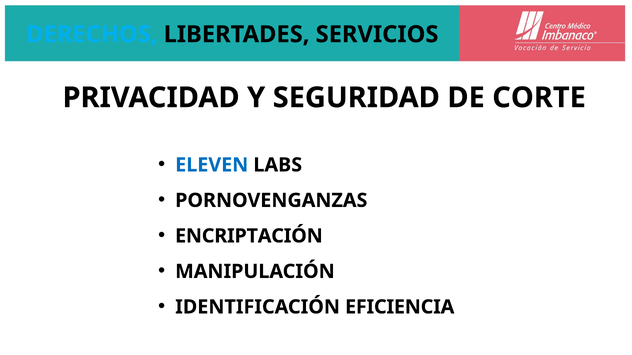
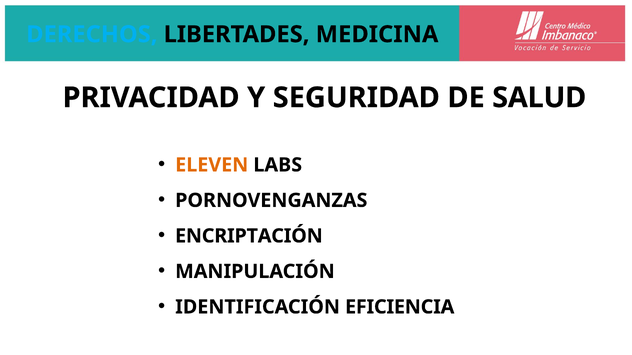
SERVICIOS: SERVICIOS -> MEDICINA
CORTE: CORTE -> SALUD
ELEVEN colour: blue -> orange
